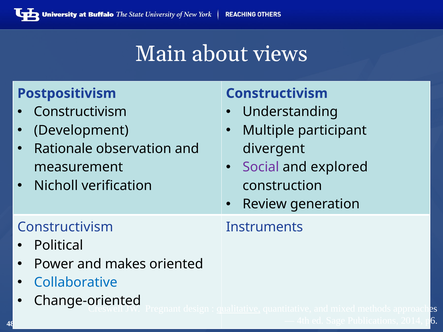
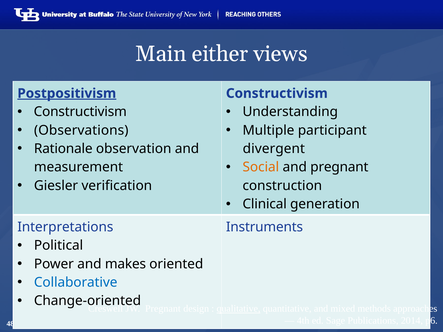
about: about -> either
Postpositivism underline: none -> present
Development: Development -> Observations
Social colour: purple -> orange
and explored: explored -> pregnant
Nicholl: Nicholl -> Giesler
Review: Review -> Clinical
Constructivism at (65, 227): Constructivism -> Interpretations
